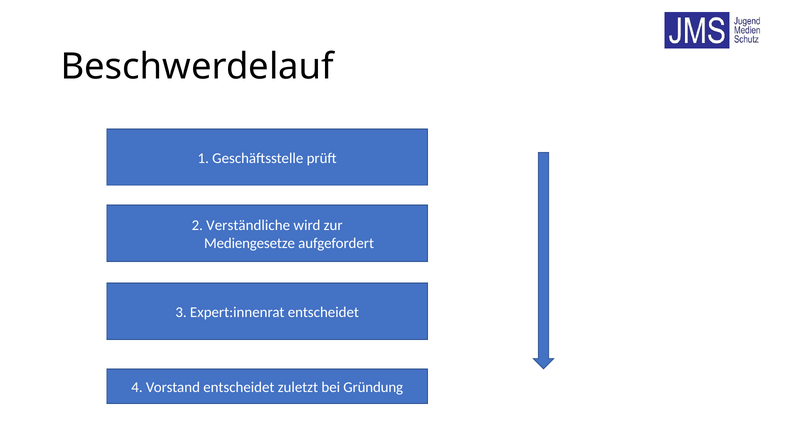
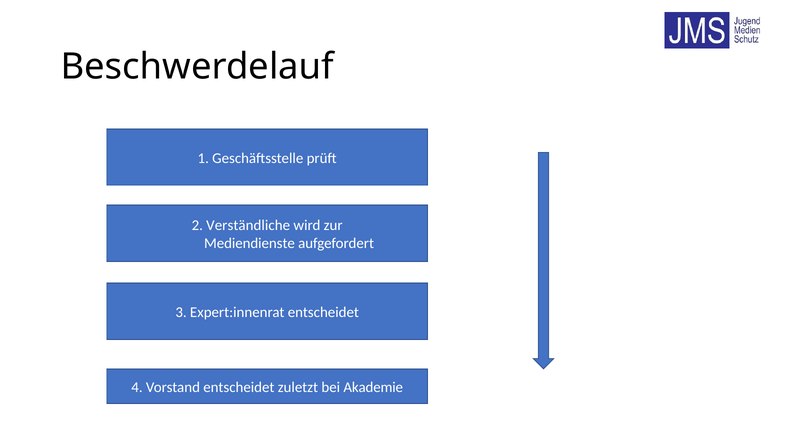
Mediengesetze: Mediengesetze -> Mediendienste
Gründung: Gründung -> Akademie
